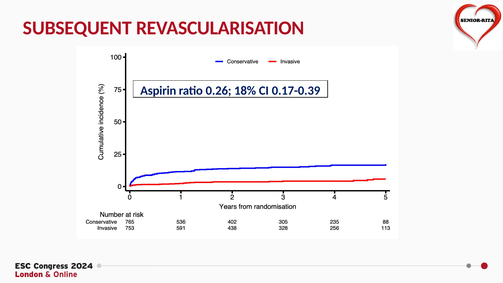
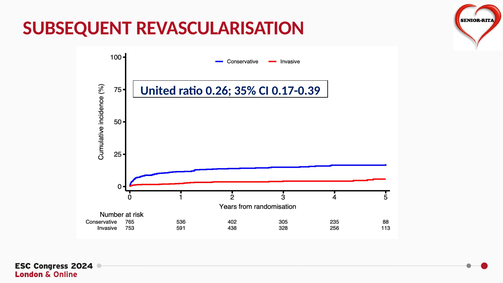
Aspirin: Aspirin -> United
18%: 18% -> 35%
